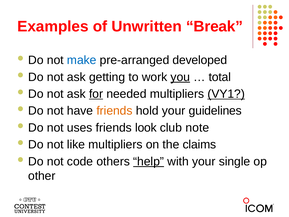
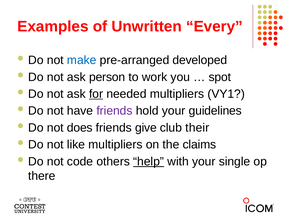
Break: Break -> Every
getting: getting -> person
you underline: present -> none
total: total -> spot
VY1 underline: present -> none
friends at (114, 111) colour: orange -> purple
uses: uses -> does
look: look -> give
note: note -> their
other: other -> there
